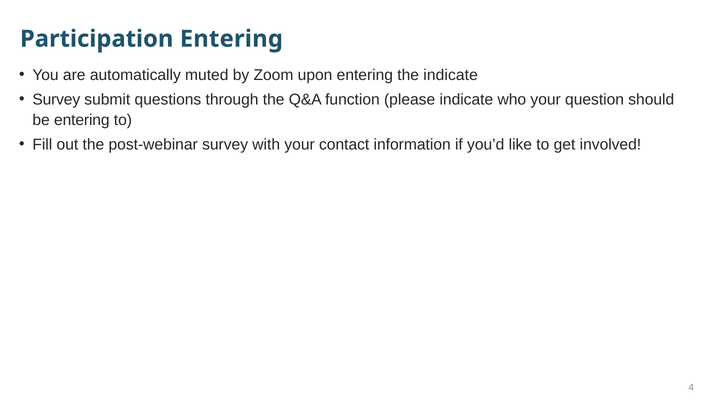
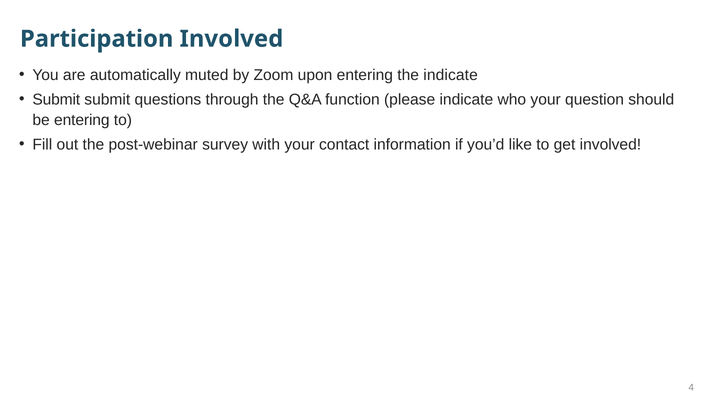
Participation Entering: Entering -> Involved
Survey at (56, 100): Survey -> Submit
